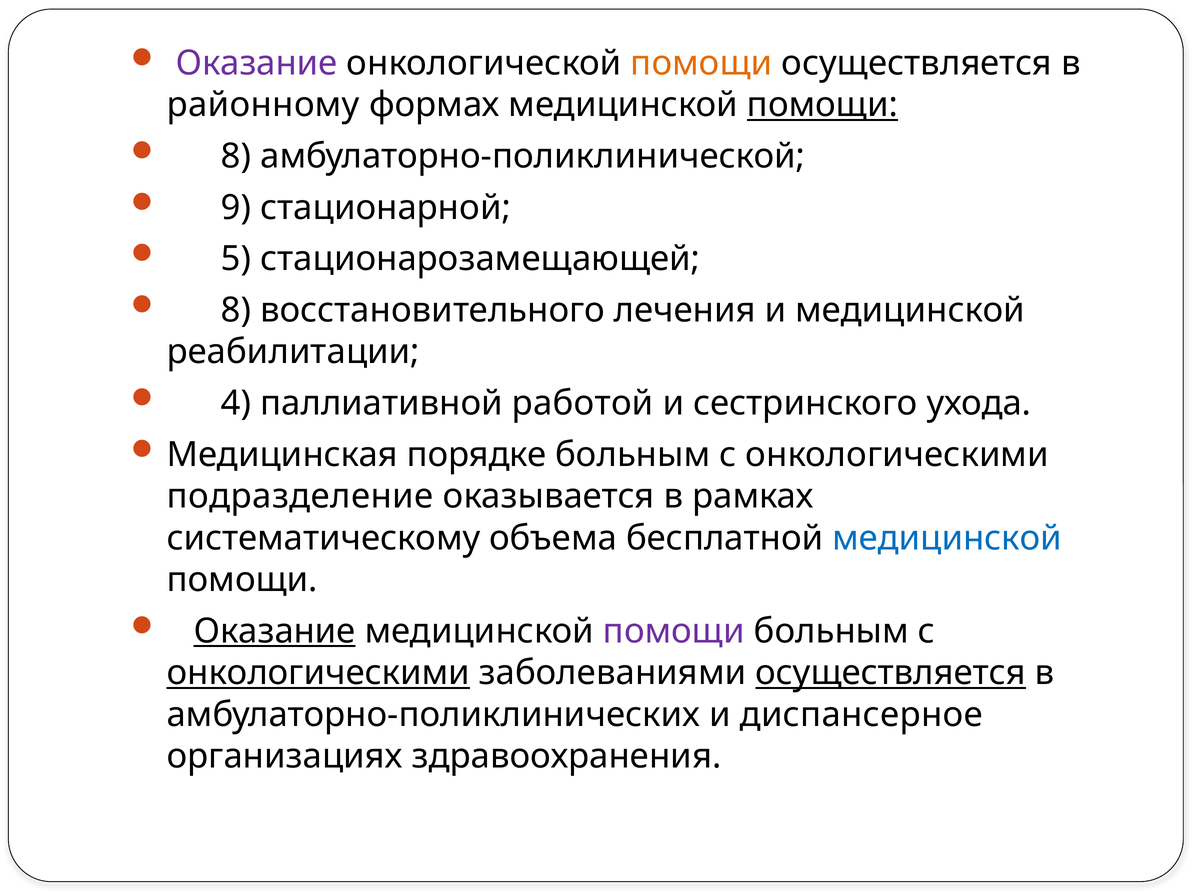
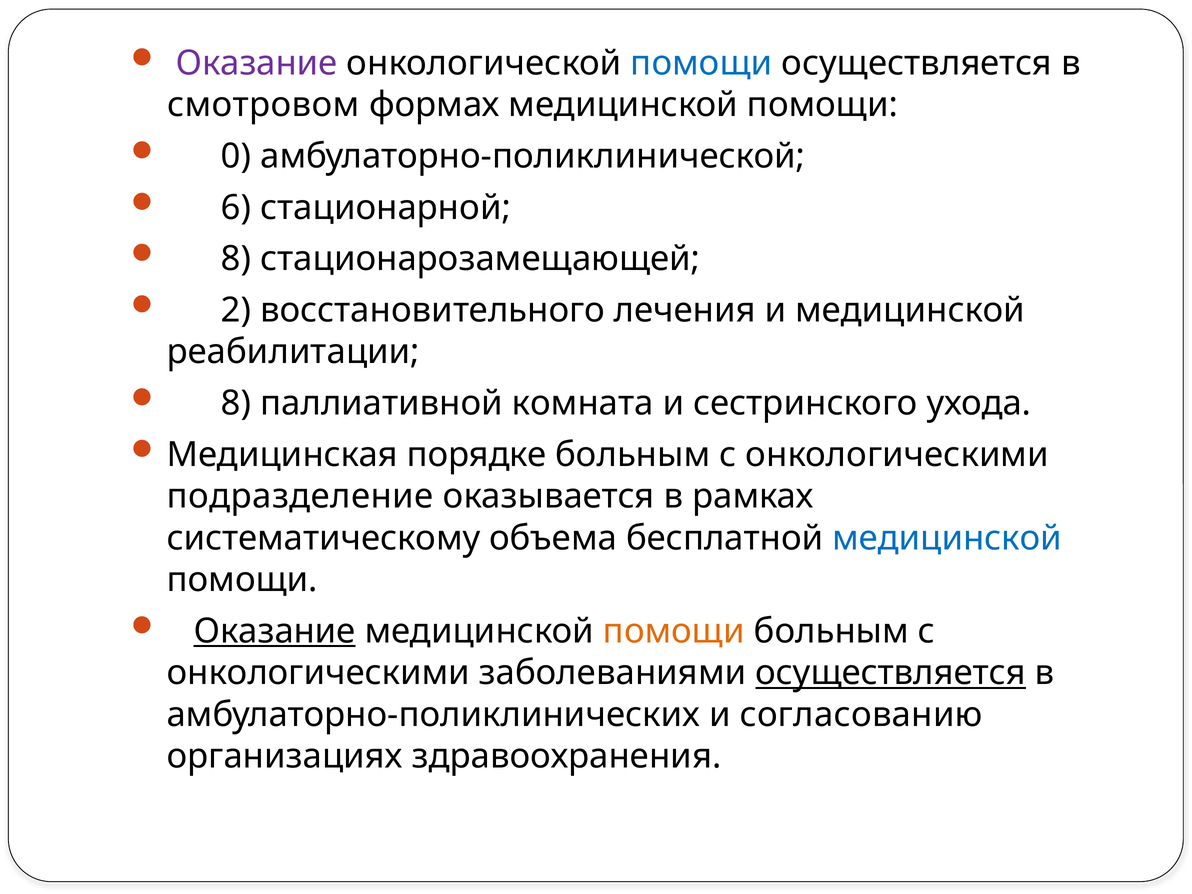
помощи at (701, 63) colour: orange -> blue
районному: районному -> смотровом
помощи at (823, 105) underline: present -> none
8 at (236, 156): 8 -> 0
9: 9 -> 6
5 at (236, 259): 5 -> 8
8 at (236, 310): 8 -> 2
4 at (236, 403): 4 -> 8
работой: работой -> комната
помощи at (674, 631) colour: purple -> orange
онкологическими at (318, 673) underline: present -> none
диспансерное: диспансерное -> согласованию
